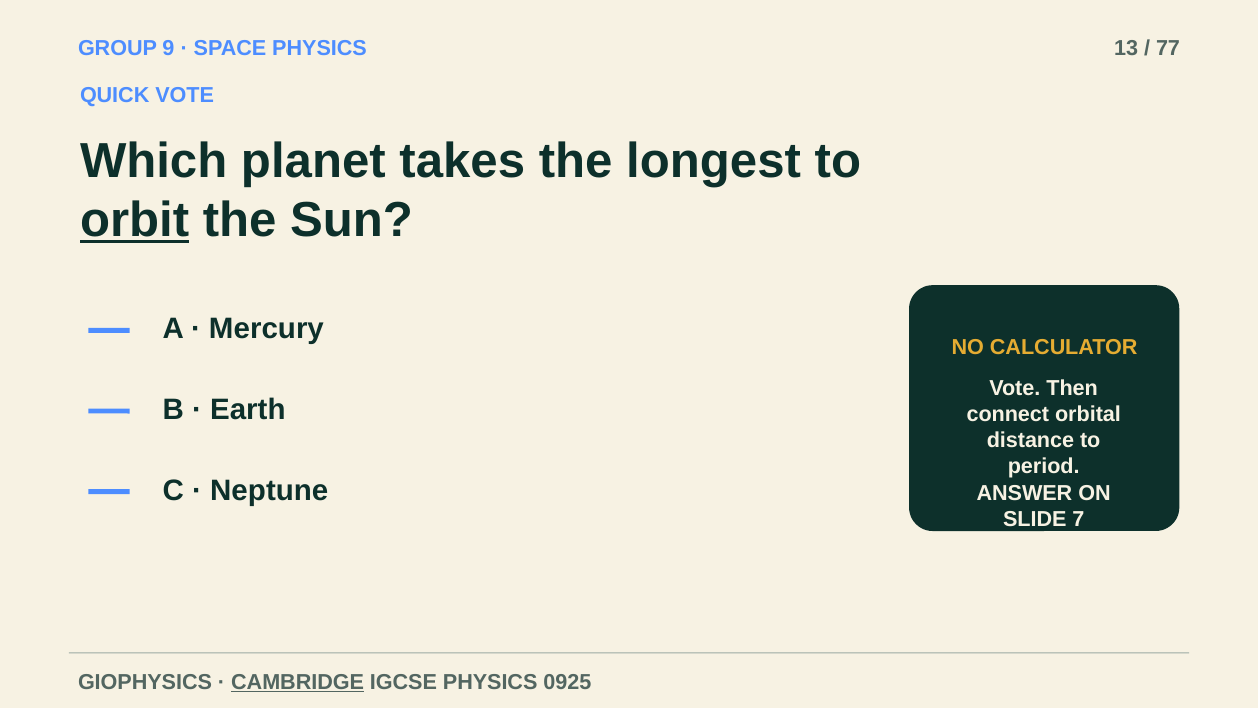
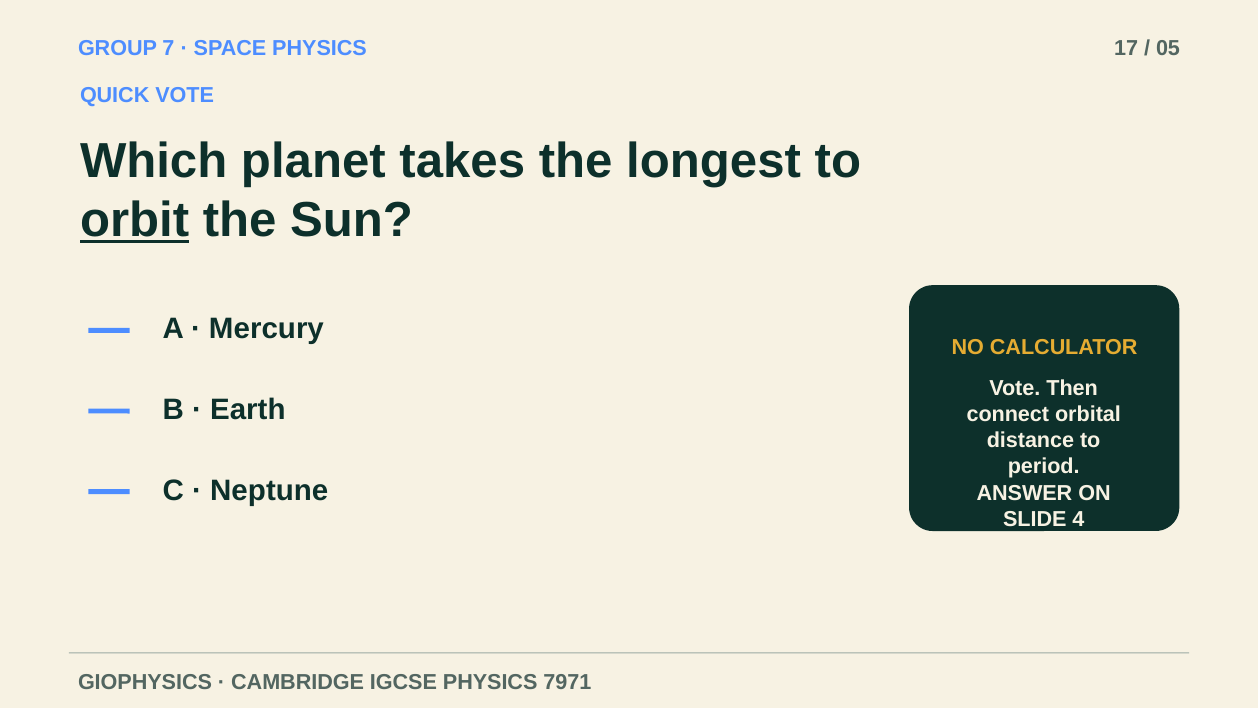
9: 9 -> 7
13: 13 -> 17
77: 77 -> 05
7: 7 -> 4
CAMBRIDGE underline: present -> none
0925: 0925 -> 7971
